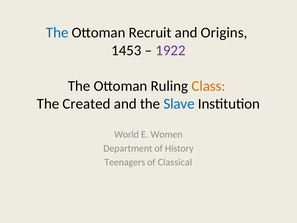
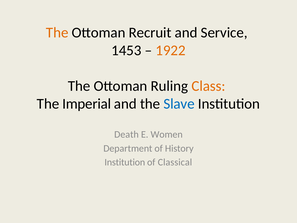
The at (57, 32) colour: blue -> orange
Origins: Origins -> Service
1922 colour: purple -> orange
Created: Created -> Imperial
World: World -> Death
Teenagers at (125, 162): Teenagers -> Institution
